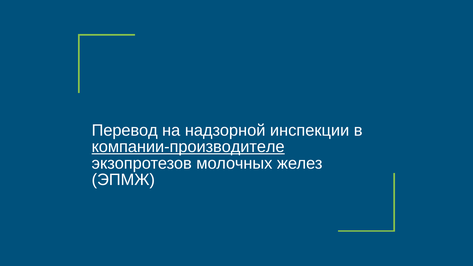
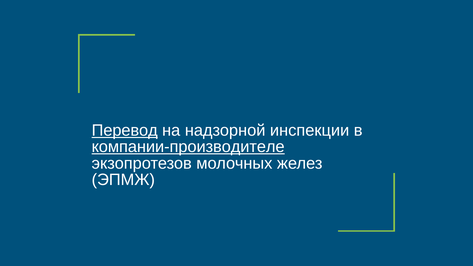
Перевод underline: none -> present
